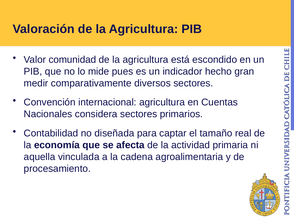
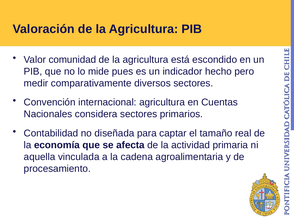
gran: gran -> pero
